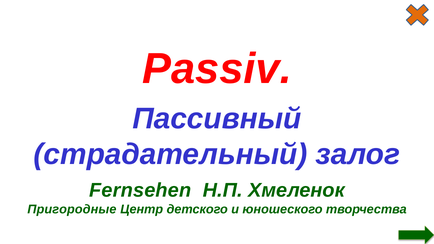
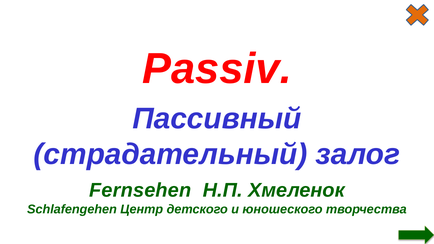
Пригородные: Пригородные -> Schlafengehen
